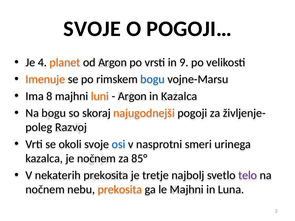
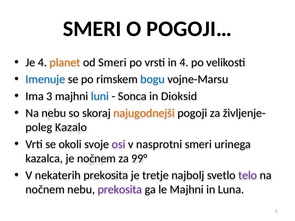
SVOJE at (92, 29): SVOJE -> SMERI
od Argon: Argon -> Smeri
in 9: 9 -> 4
Imenuje colour: orange -> blue
Ima 8: 8 -> 3
luni colour: orange -> blue
Argon at (132, 96): Argon -> Sonca
in Kazalca: Kazalca -> Dioksid
Na bogu: bogu -> nebu
Razvoj: Razvoj -> Kazalo
osi colour: blue -> purple
85°: 85° -> 99°
prekosita at (120, 190) colour: orange -> purple
